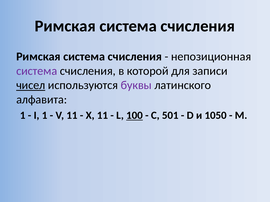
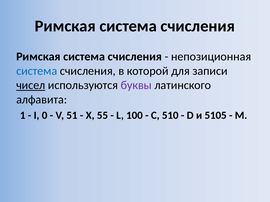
система at (37, 71) colour: purple -> blue
I 1: 1 -> 0
V 11: 11 -> 51
X 11: 11 -> 55
100 underline: present -> none
501: 501 -> 510
1050: 1050 -> 5105
